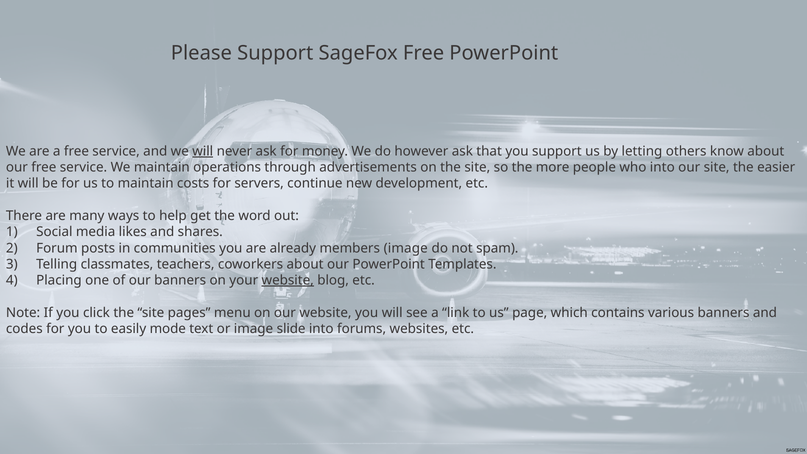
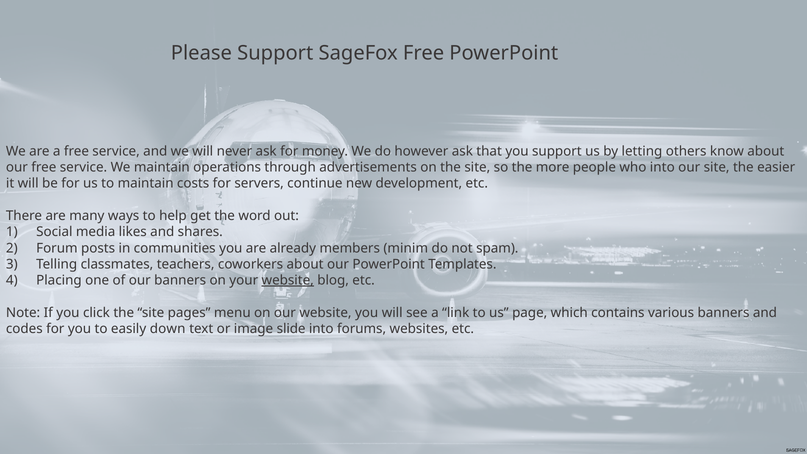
will at (203, 151) underline: present -> none
members image: image -> minim
mode: mode -> down
